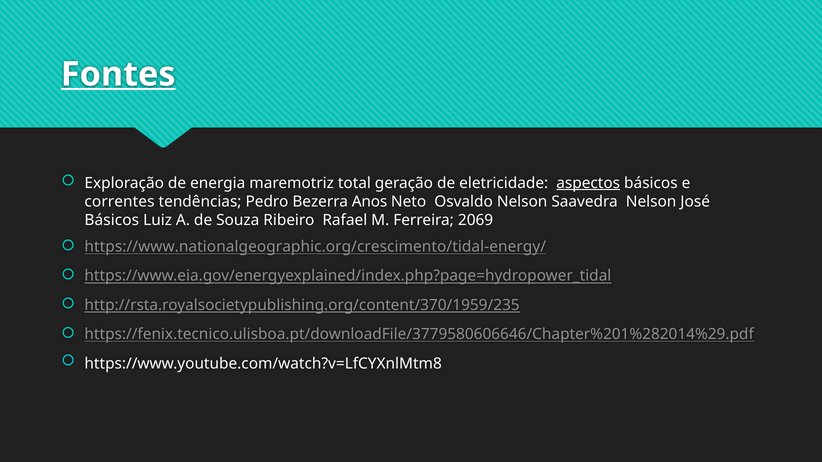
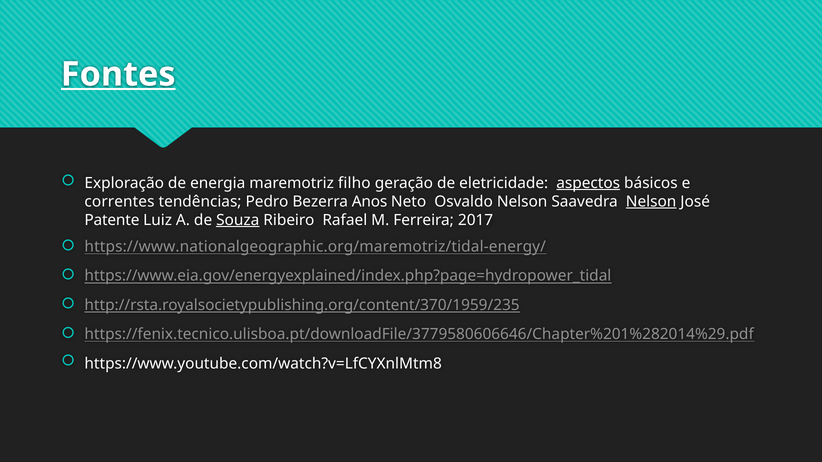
total: total -> filho
Nelson at (651, 202) underline: none -> present
Básicos at (112, 220): Básicos -> Patente
Souza underline: none -> present
2069: 2069 -> 2017
https://www.nationalgeographic.org/crescimento/tidal-energy/: https://www.nationalgeographic.org/crescimento/tidal-energy/ -> https://www.nationalgeographic.org/maremotriz/tidal-energy/
